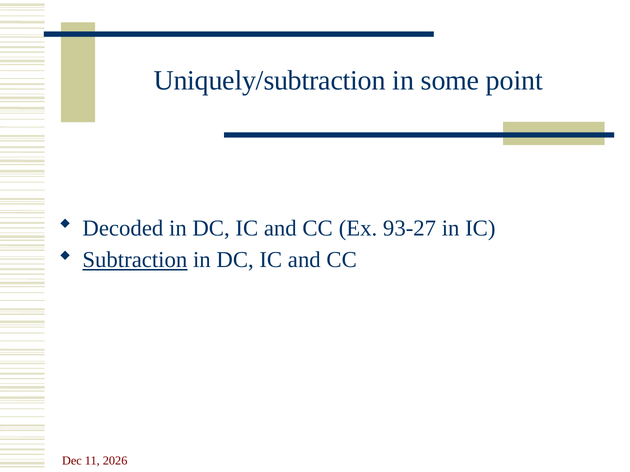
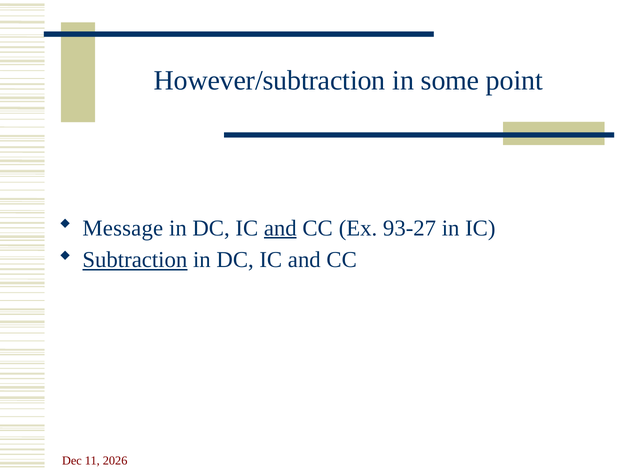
Uniquely/subtraction: Uniquely/subtraction -> However/subtraction
Decoded: Decoded -> Message
and at (280, 228) underline: none -> present
